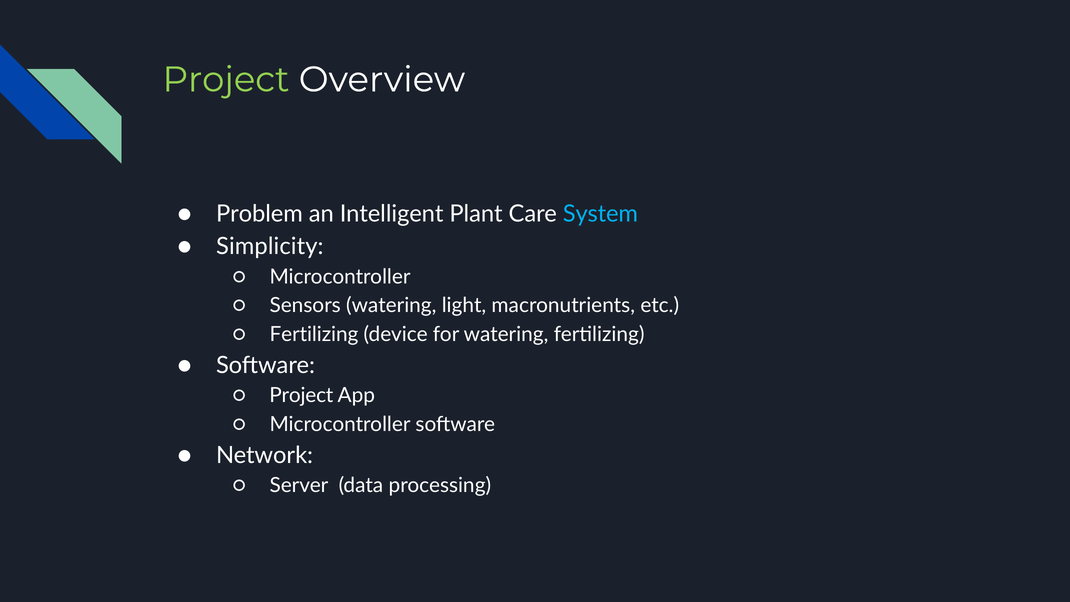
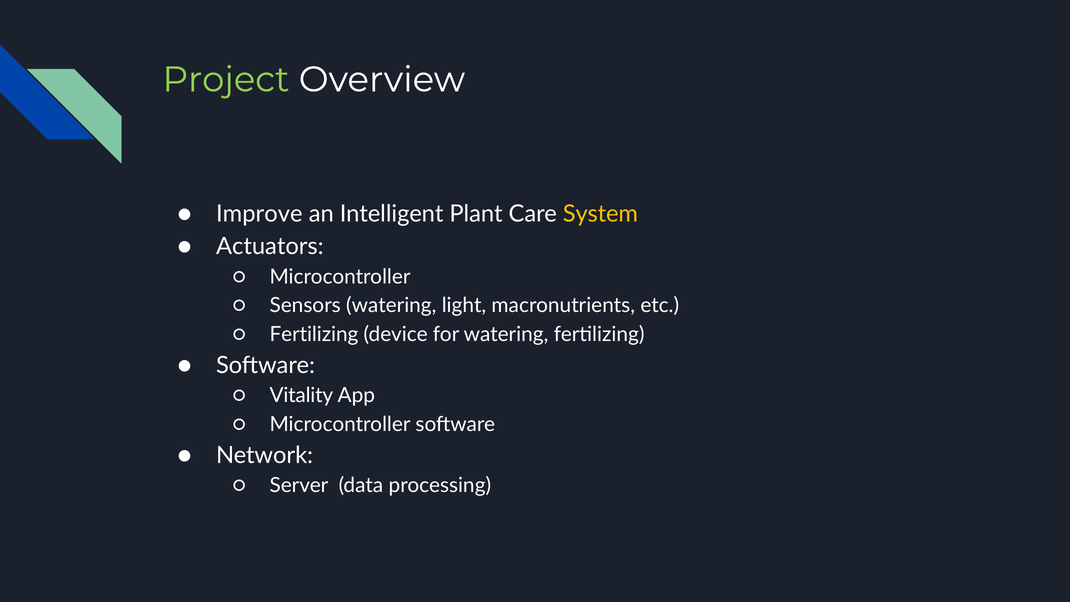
Problem: Problem -> Improve
System colour: light blue -> yellow
Simplicity: Simplicity -> Actuators
Project at (301, 395): Project -> Vitality
